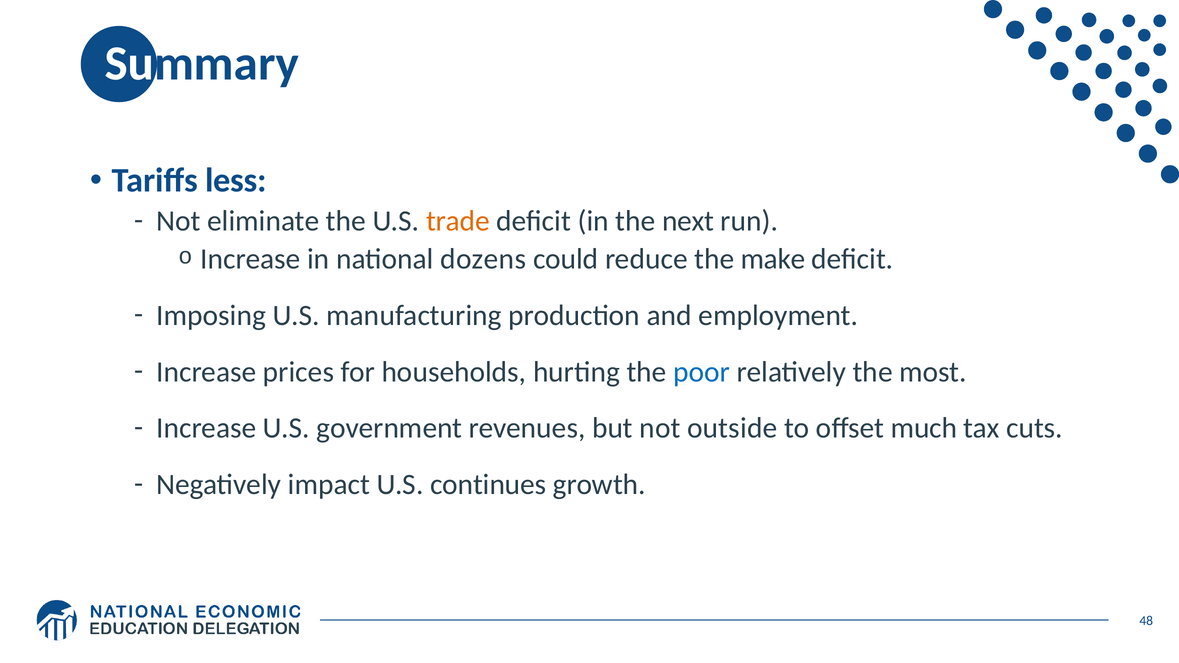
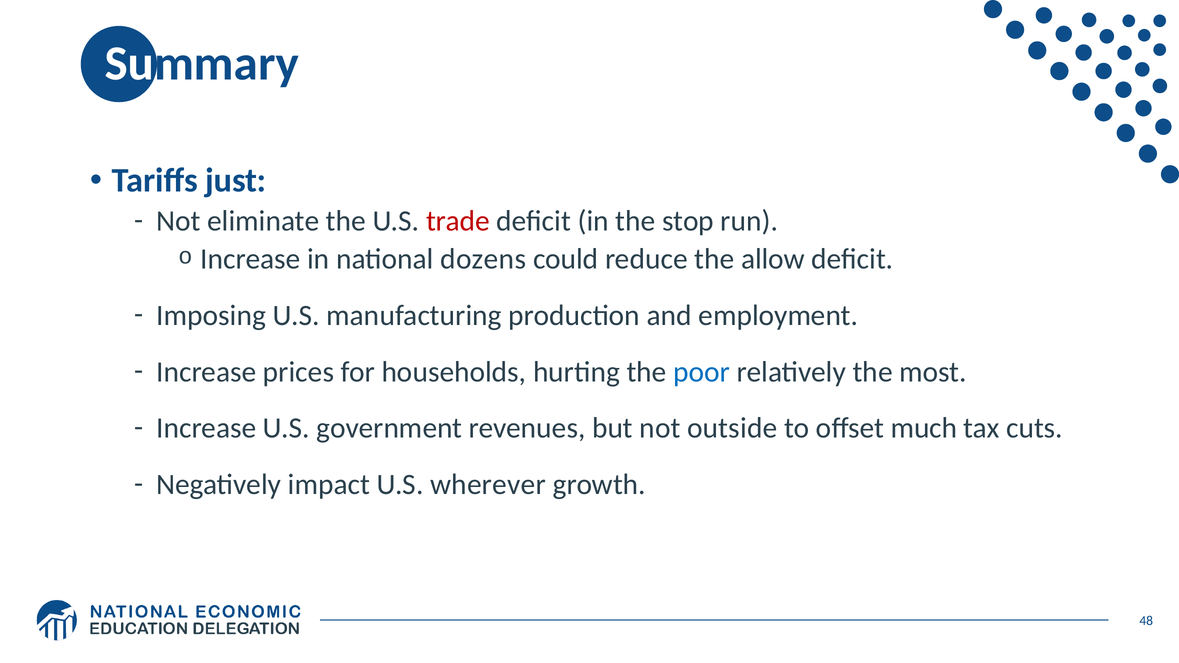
less: less -> just
trade colour: orange -> red
next: next -> stop
make: make -> allow
continues: continues -> wherever
